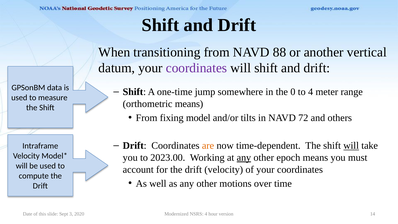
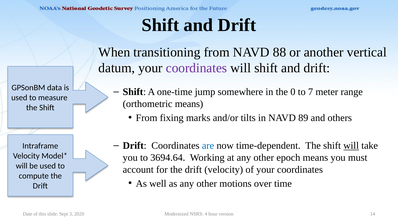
to 4: 4 -> 7
model: model -> marks
72: 72 -> 89
are colour: orange -> blue
2023.00: 2023.00 -> 3694.64
any at (244, 158) underline: present -> none
